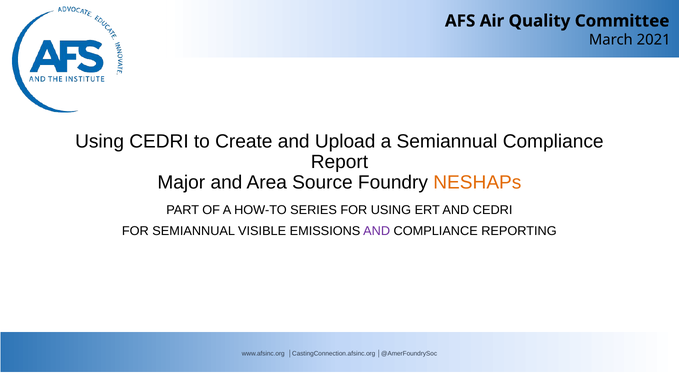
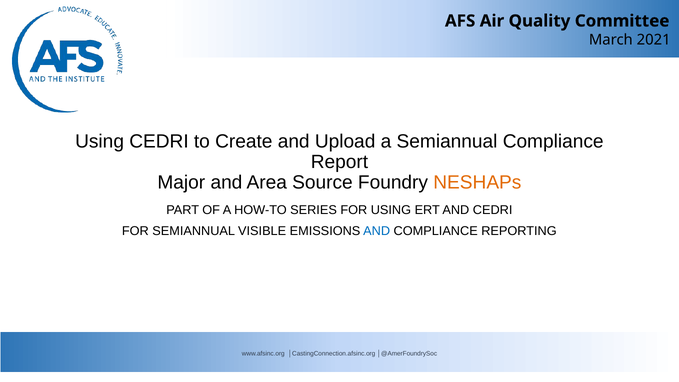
AND at (377, 231) colour: purple -> blue
